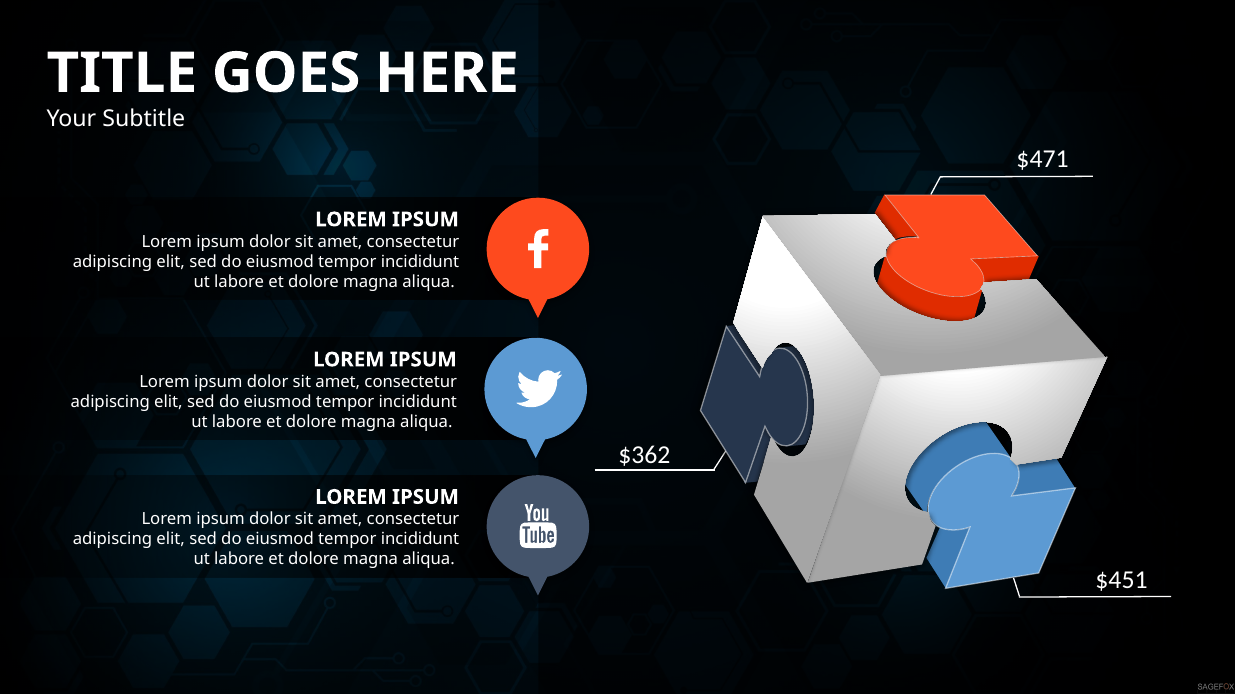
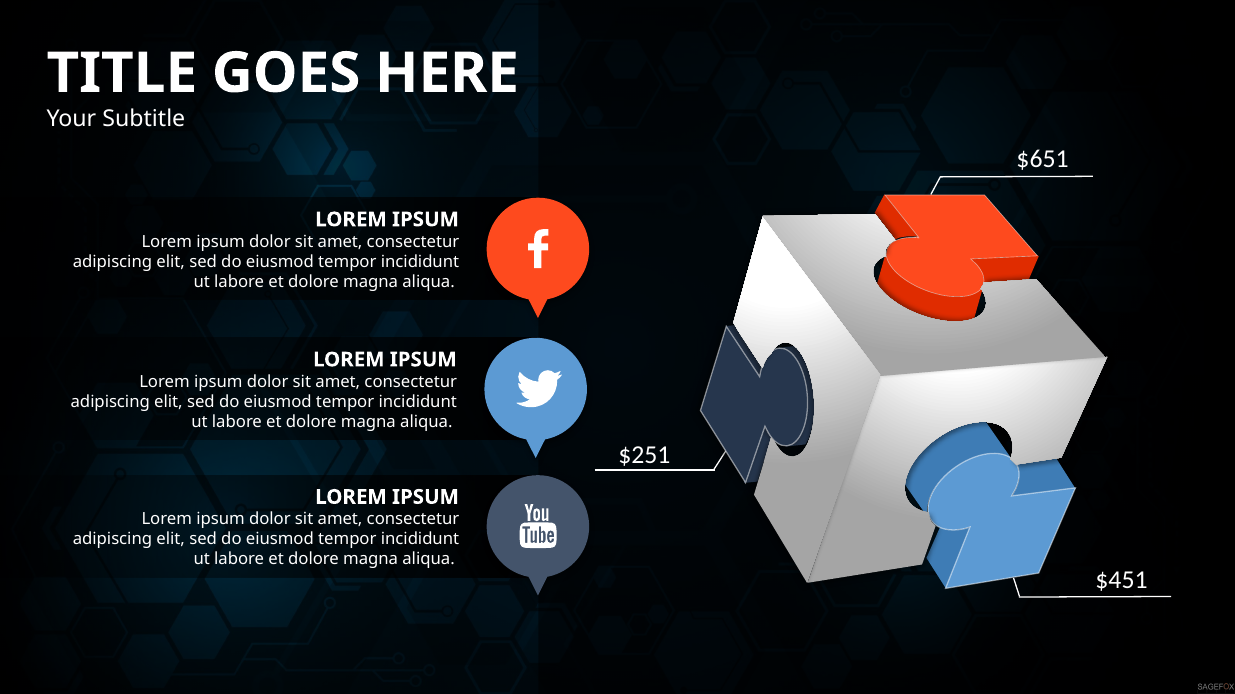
$471: $471 -> $651
$362: $362 -> $251
